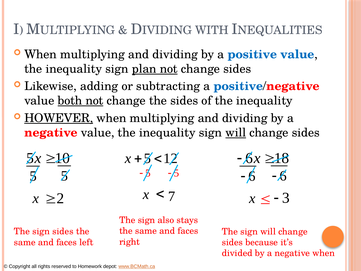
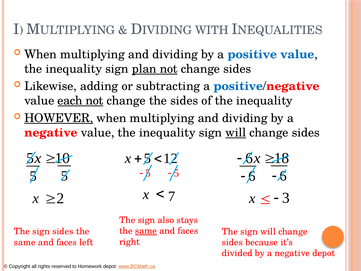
both: both -> each
same at (146, 231) underline: none -> present
negative when: when -> depot
